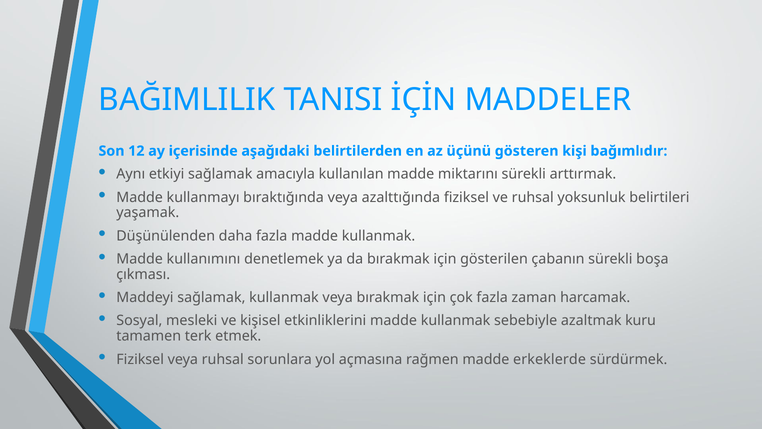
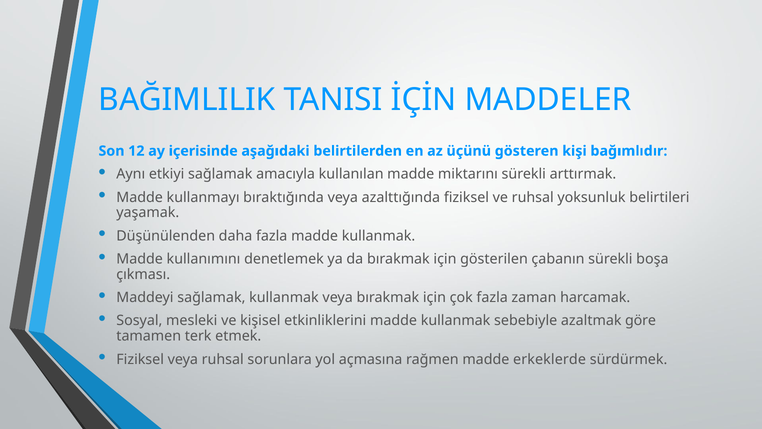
kuru: kuru -> göre
